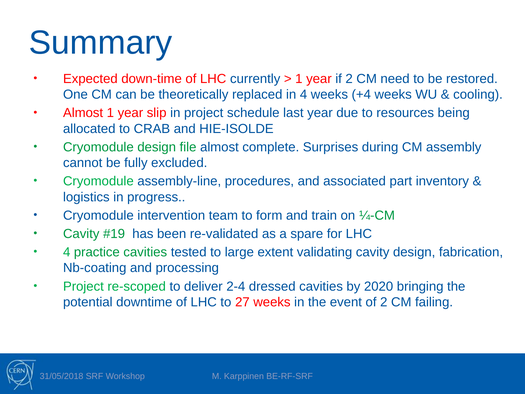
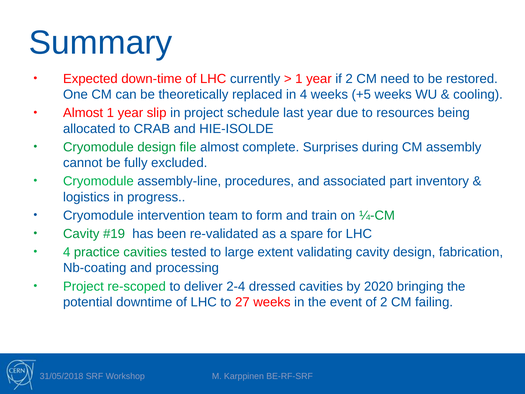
+4: +4 -> +5
